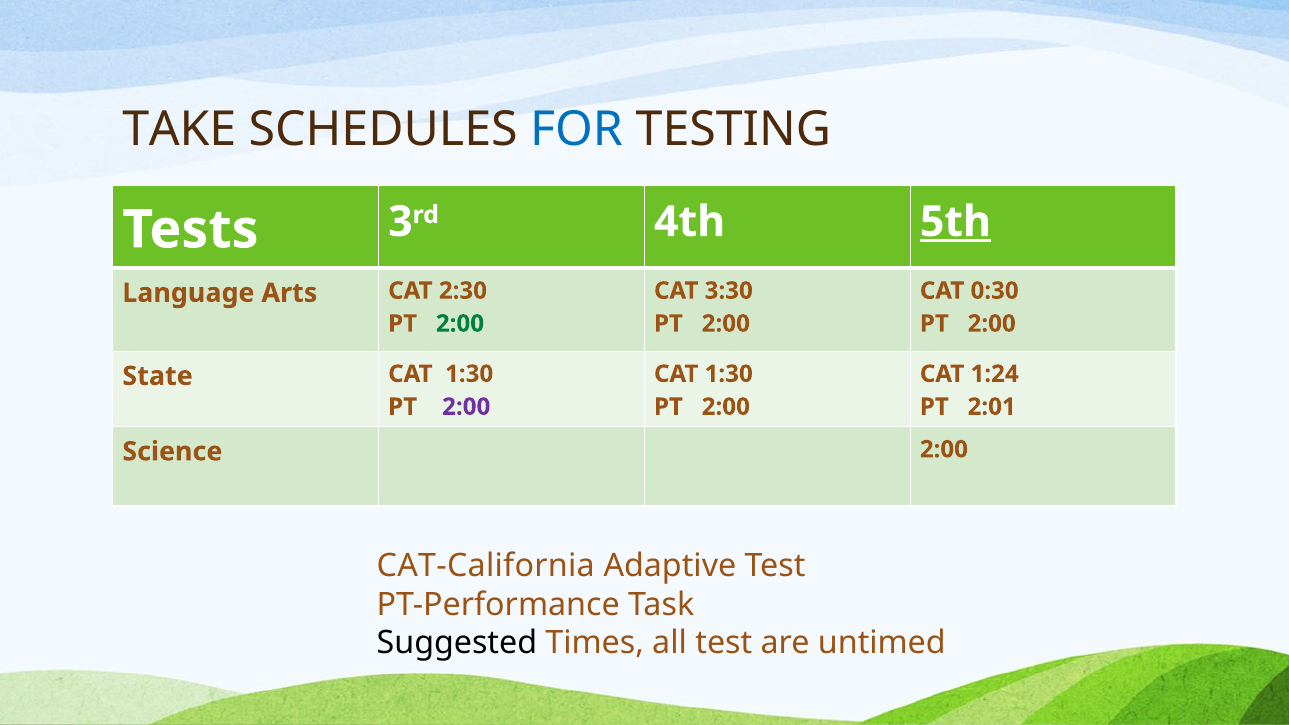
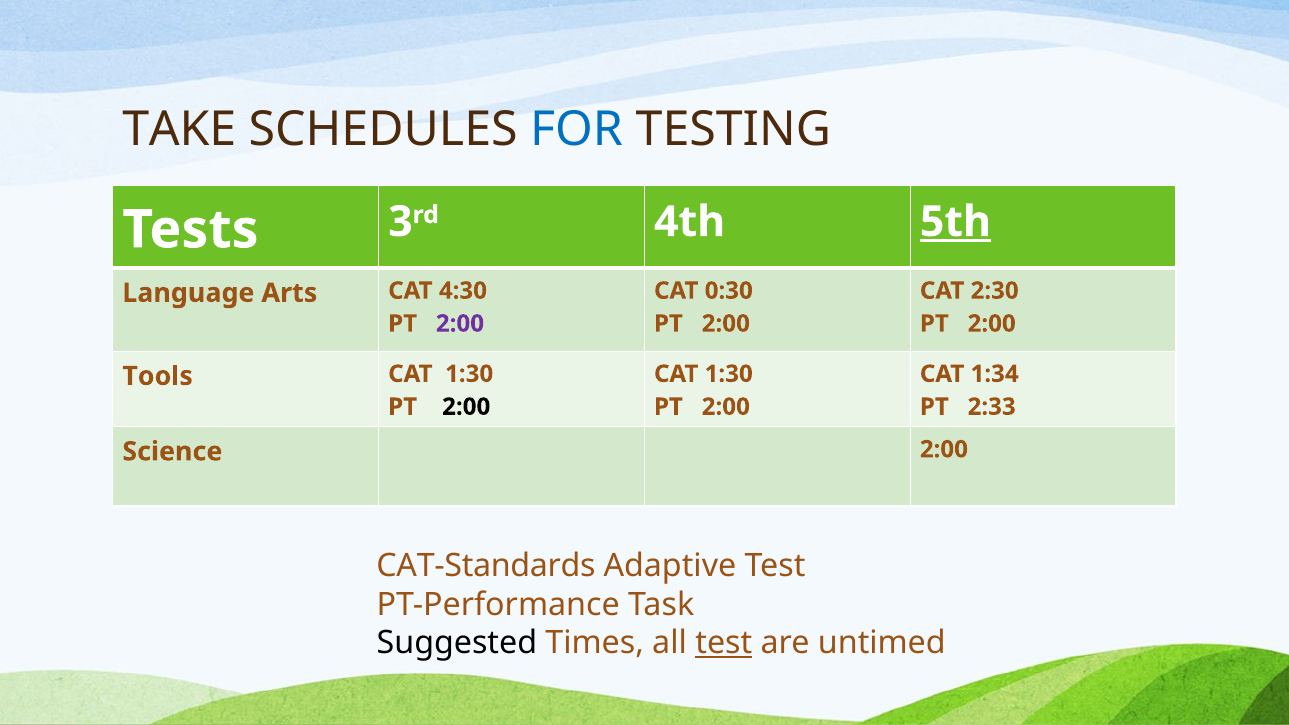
3:30: 3:30 -> 0:30
0:30: 0:30 -> 2:30
2:30: 2:30 -> 4:30
2:00 at (460, 324) colour: green -> purple
1:24: 1:24 -> 1:34
State: State -> Tools
2:00 at (466, 407) colour: purple -> black
2:01: 2:01 -> 2:33
CAT-California: CAT-California -> CAT-Standards
test at (724, 643) underline: none -> present
